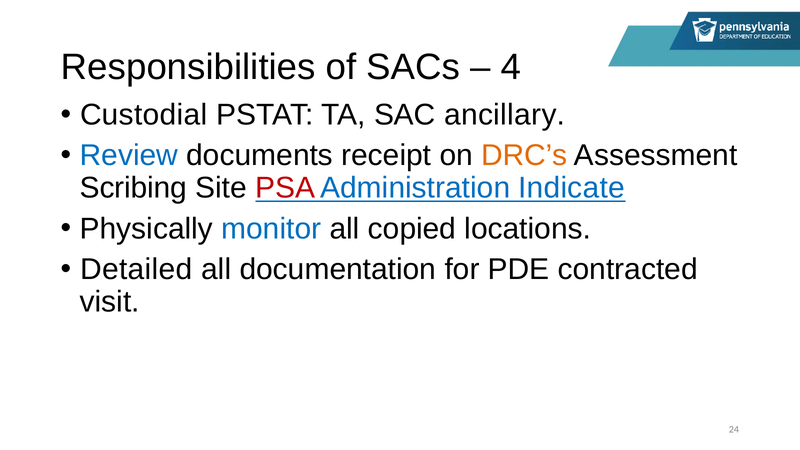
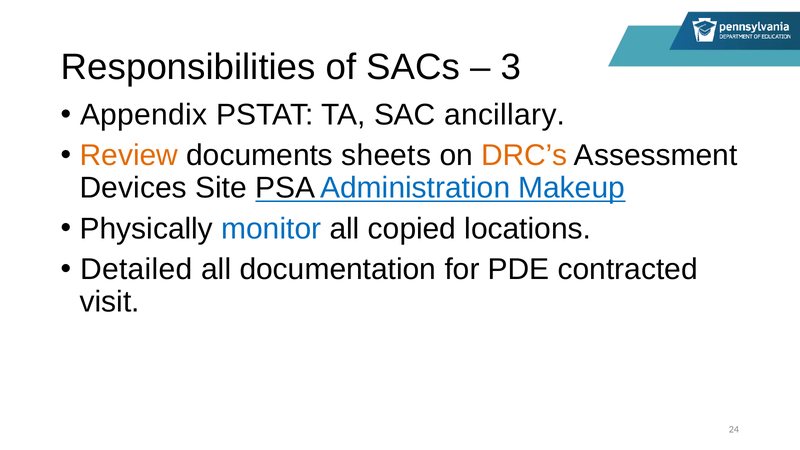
4: 4 -> 3
Custodial: Custodial -> Appendix
Review colour: blue -> orange
receipt: receipt -> sheets
Scribing: Scribing -> Devices
PSA colour: red -> black
Indicate: Indicate -> Makeup
